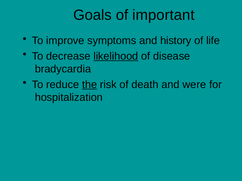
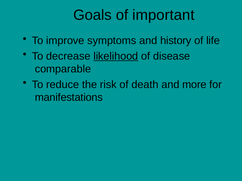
bradycardia: bradycardia -> comparable
the underline: present -> none
were: were -> more
hospitalization: hospitalization -> manifestations
